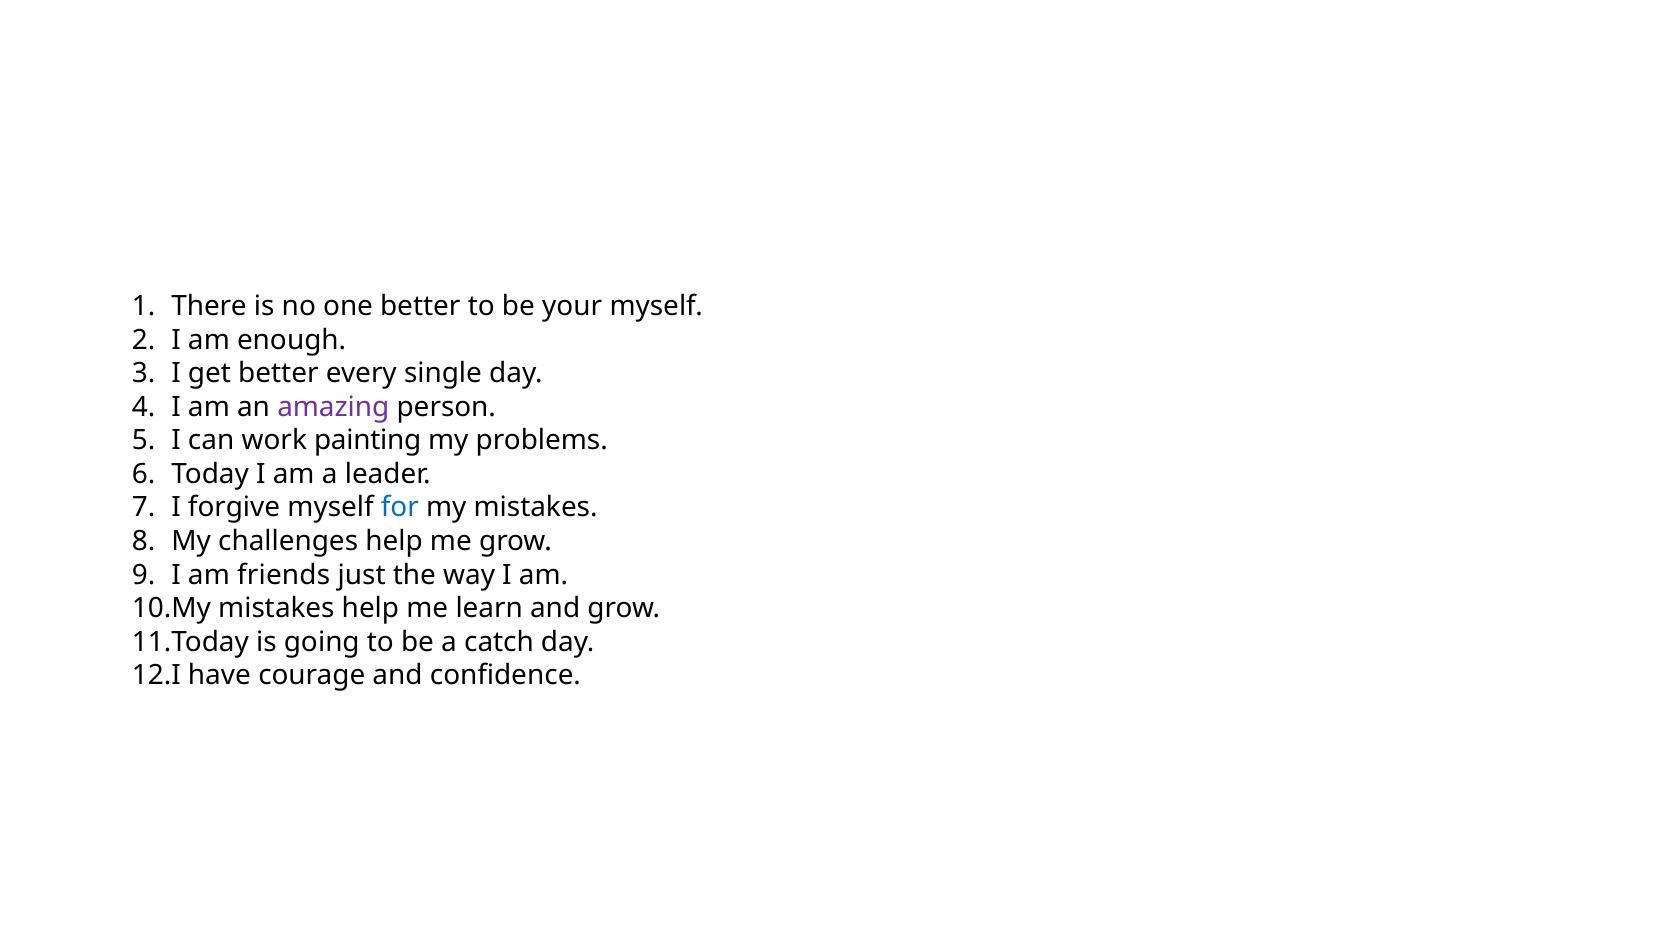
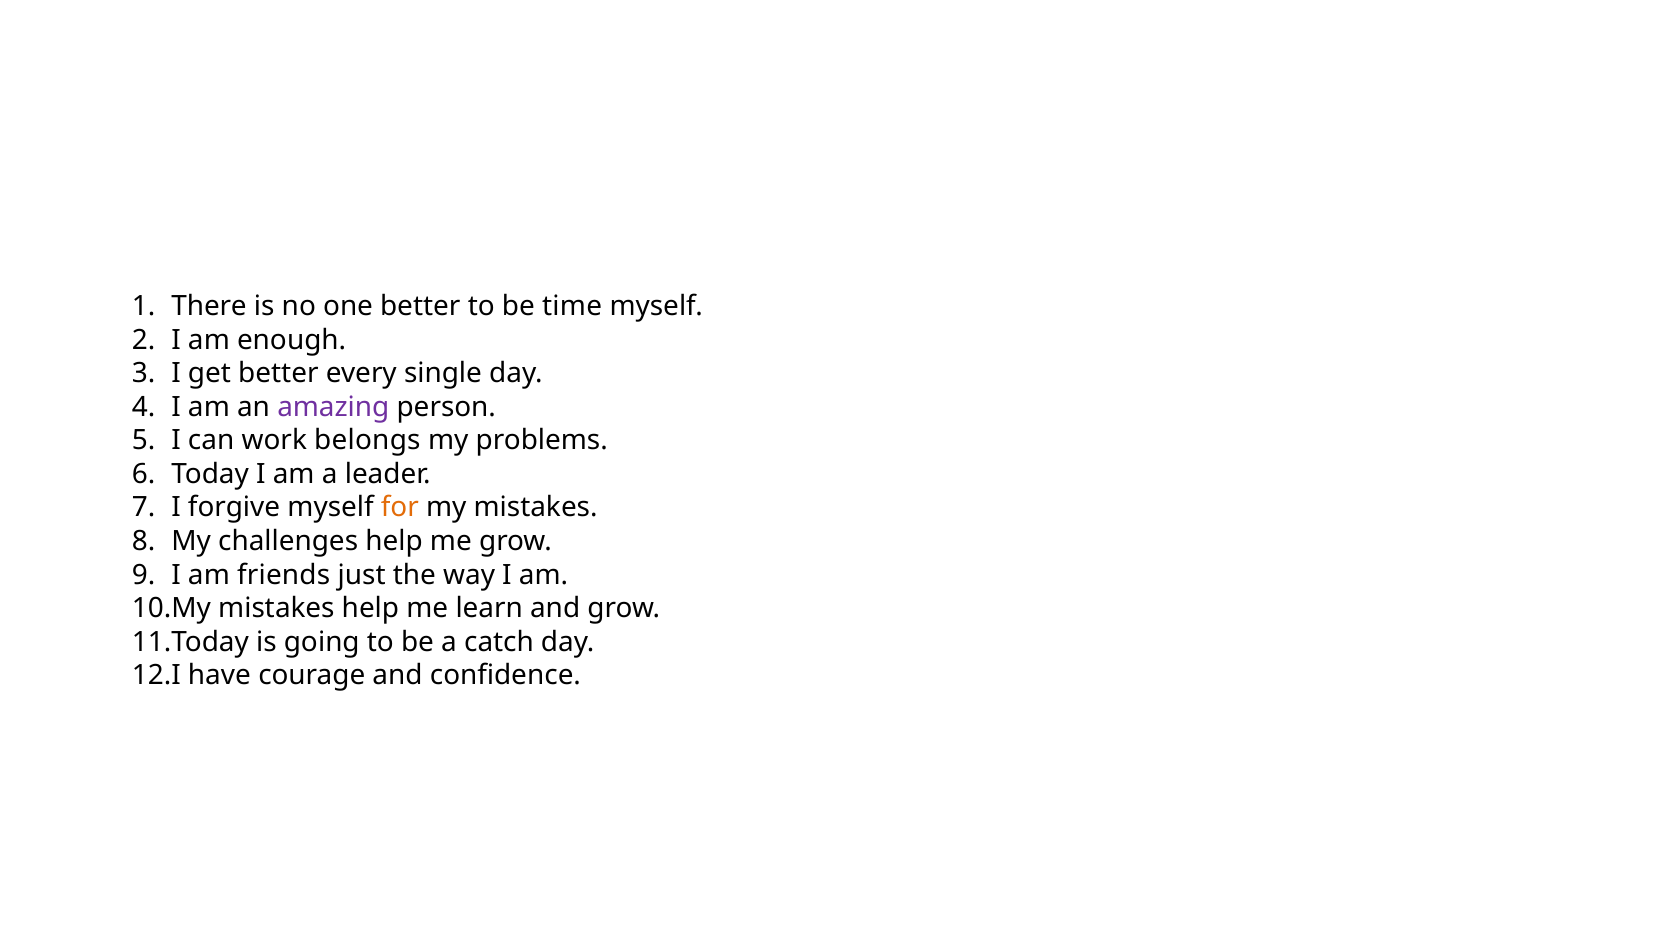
your: your -> time
painting: painting -> belongs
for colour: blue -> orange
